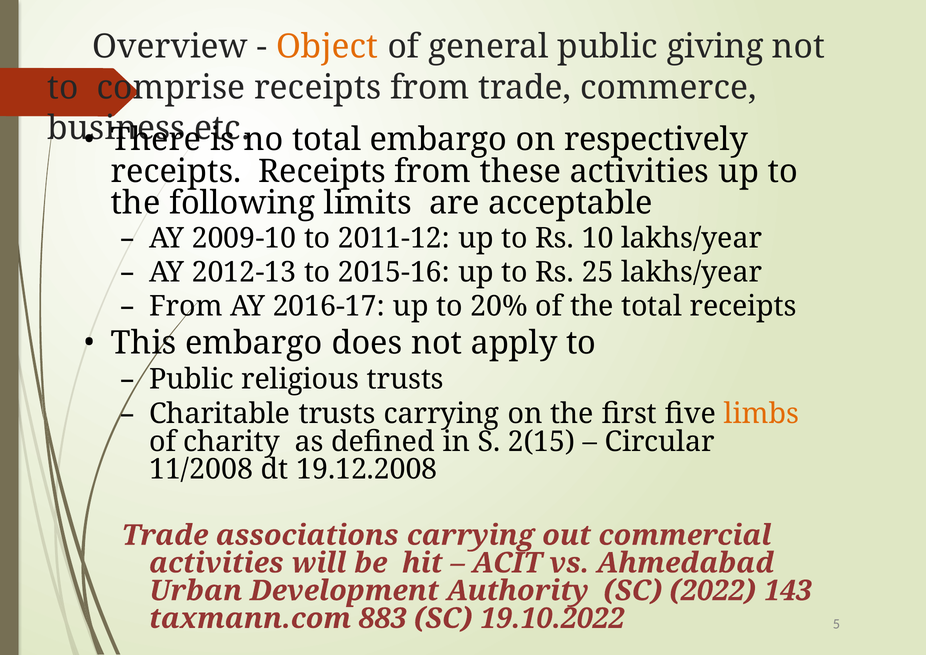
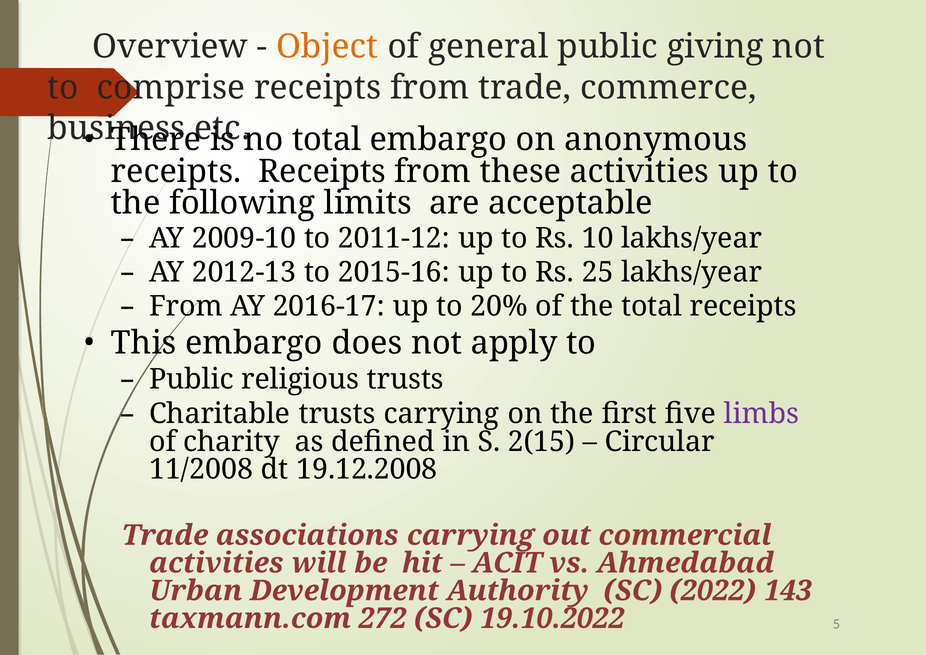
respectively: respectively -> anonymous
limbs colour: orange -> purple
883: 883 -> 272
